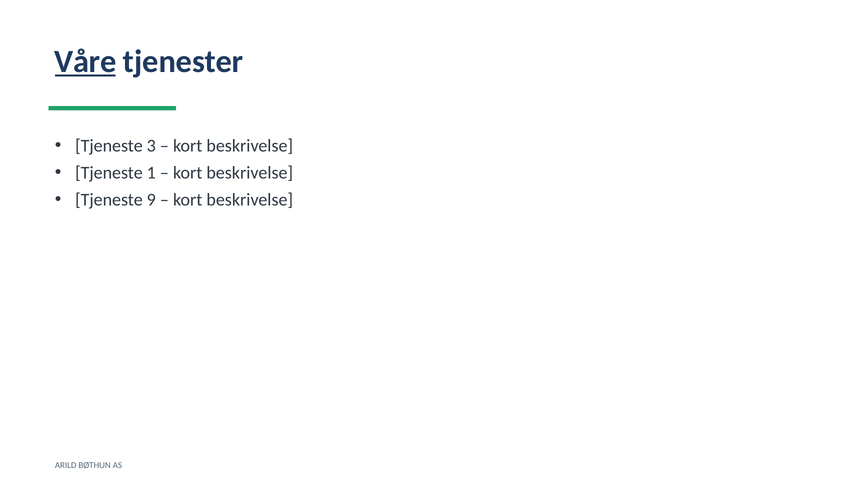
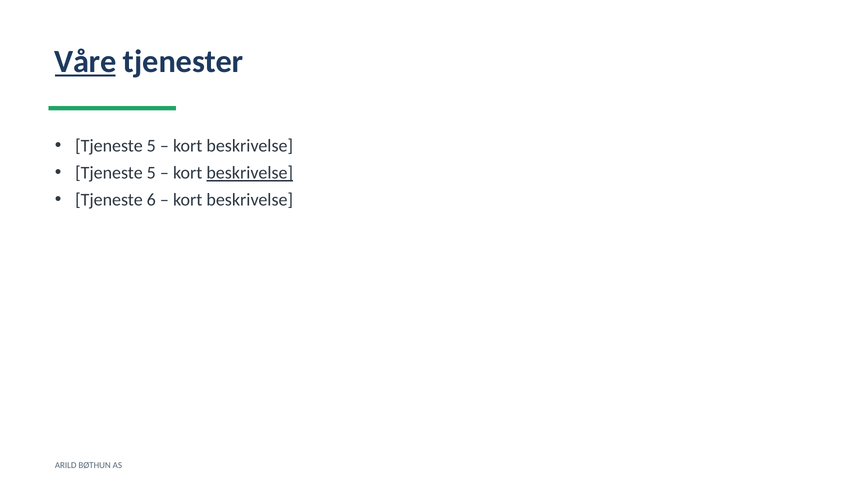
3 at (151, 146): 3 -> 5
1 at (151, 173): 1 -> 5
beskrivelse at (250, 173) underline: none -> present
9: 9 -> 6
